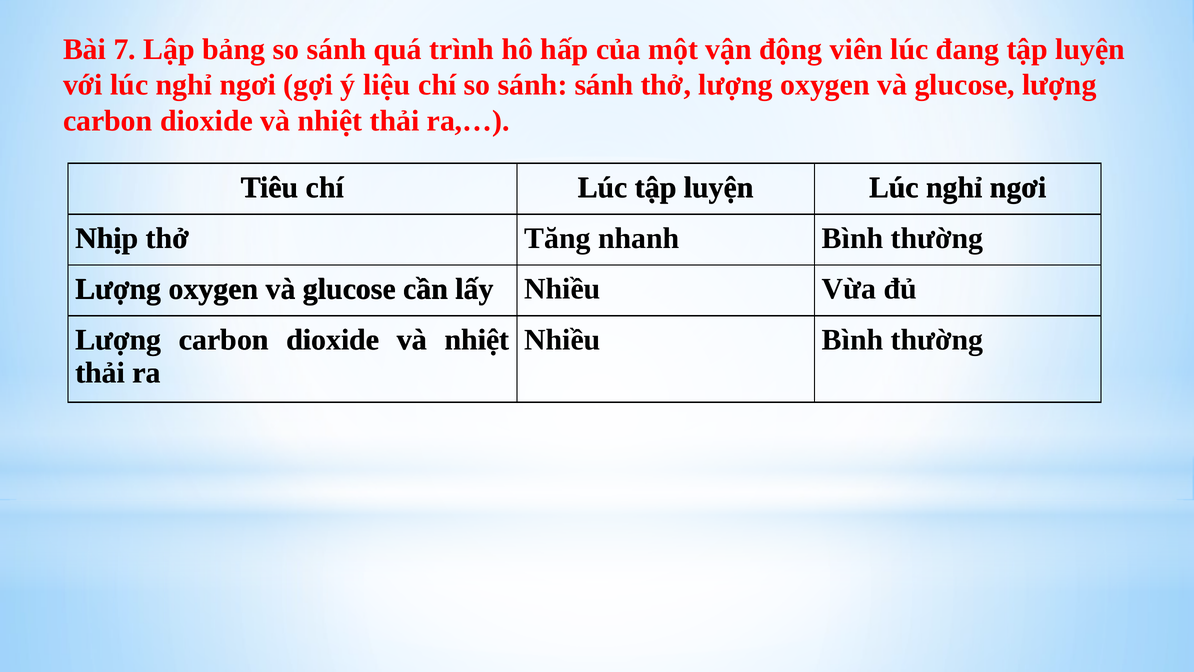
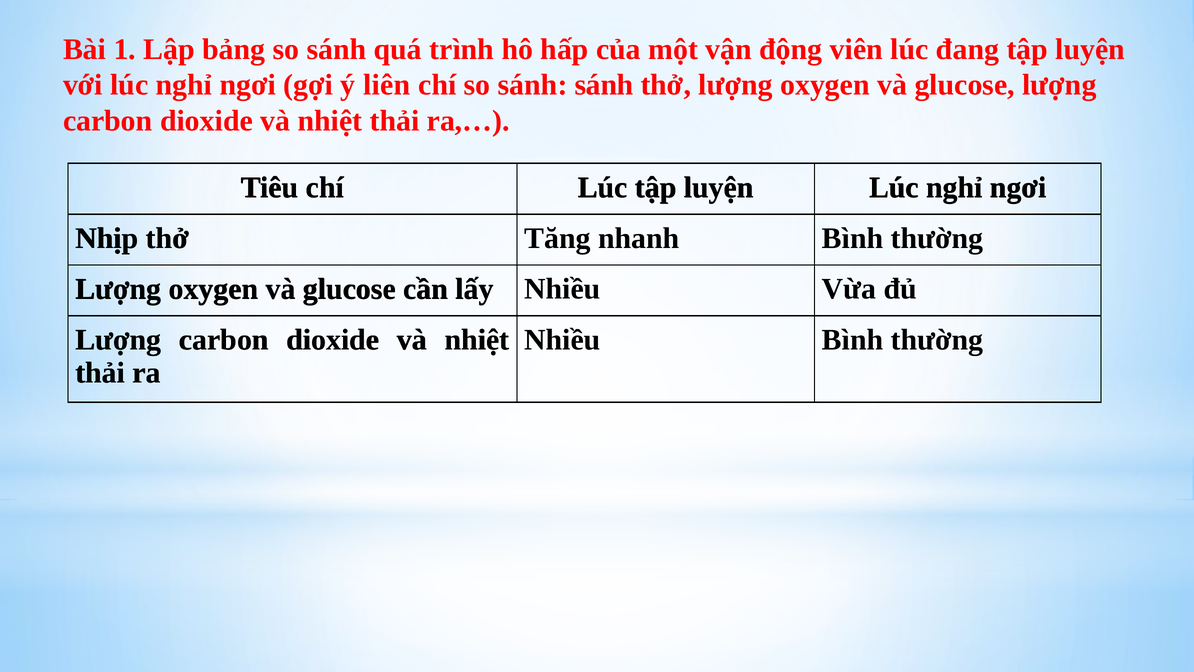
7: 7 -> 1
liệu: liệu -> liên
